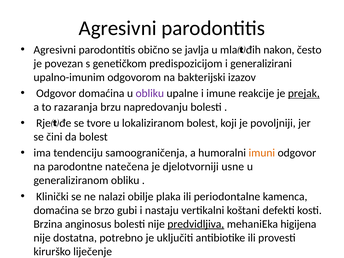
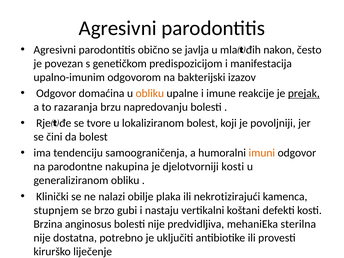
generalizirani: generalizirani -> manifestacija
obliku at (150, 93) colour: purple -> orange
natečena: natečena -> nakupina
djelotvorniji usne: usne -> kosti
periodontalne: periodontalne -> nekrotizirajući
domaćina at (56, 210): domaćina -> stupnjem
predvidljiva underline: present -> none
higijena: higijena -> sterilna
